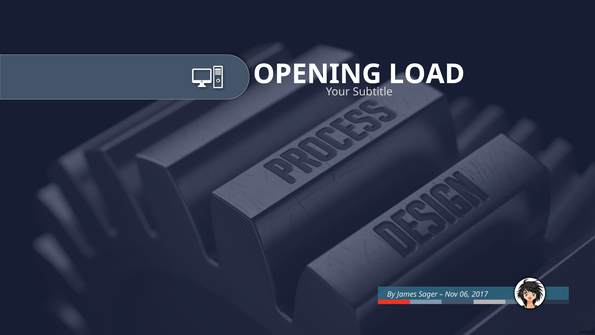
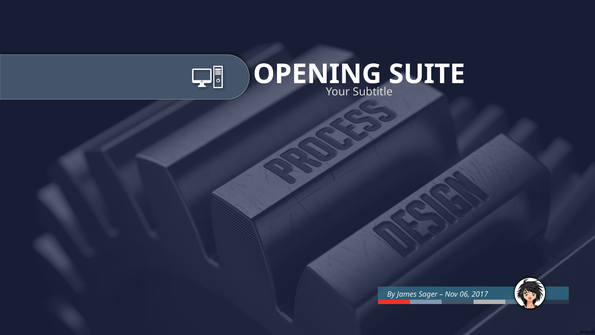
LOAD: LOAD -> SUITE
